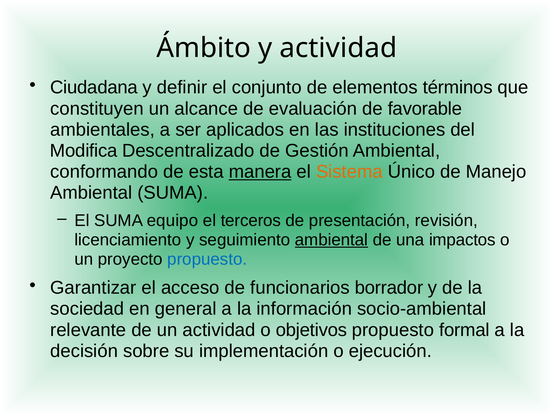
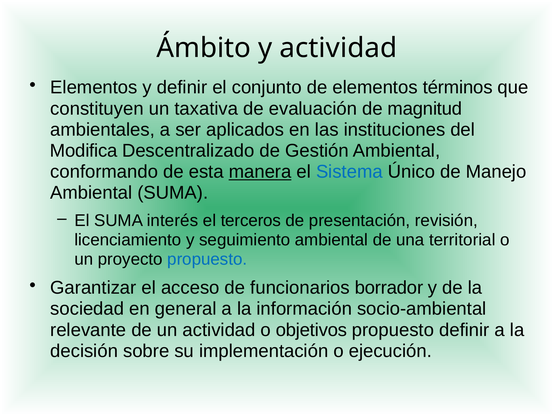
Ciudadana at (94, 87): Ciudadana -> Elementos
alcance: alcance -> taxativa
favorable: favorable -> magnitud
Sistema colour: orange -> blue
equipo: equipo -> interés
ambiental at (331, 240) underline: present -> none
impactos: impactos -> territorial
propuesto formal: formal -> definir
